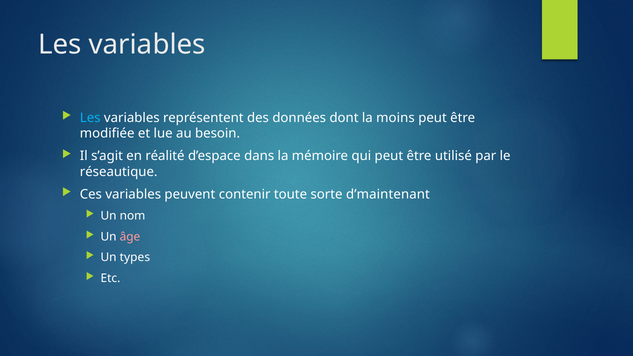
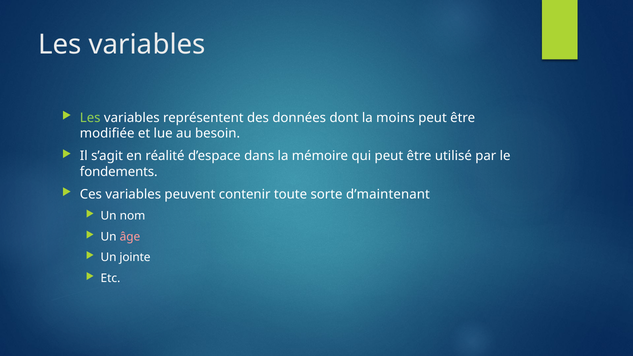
Les at (90, 118) colour: light blue -> light green
réseautique: réseautique -> fondements
types: types -> jointe
